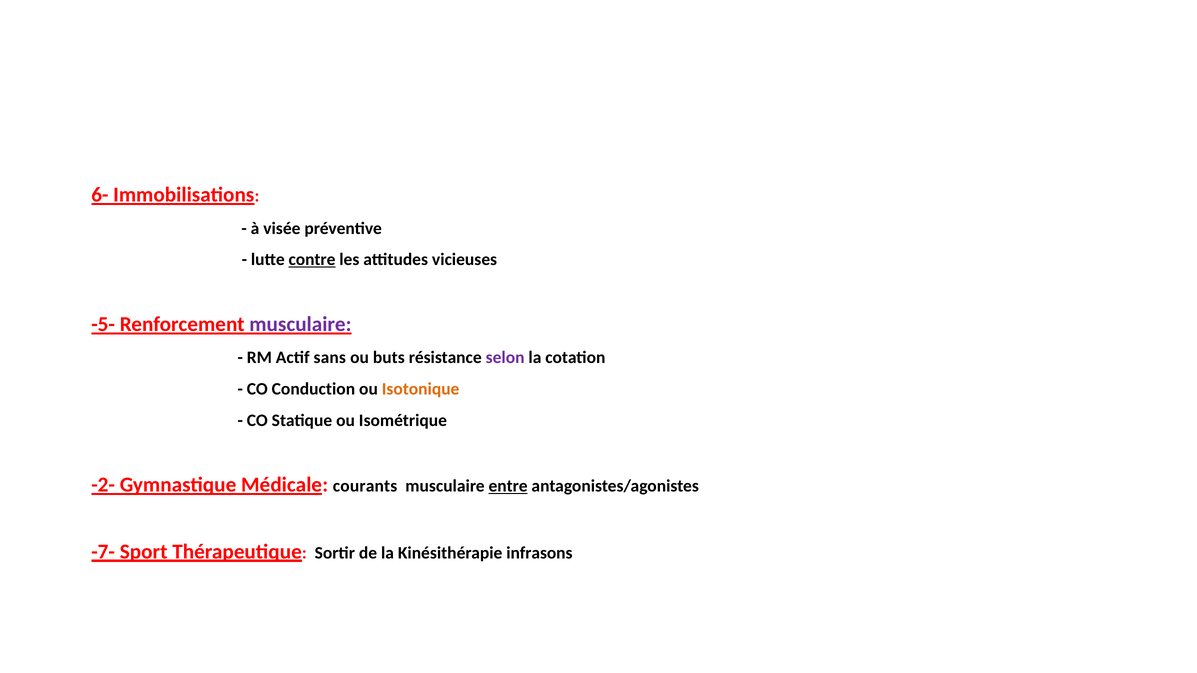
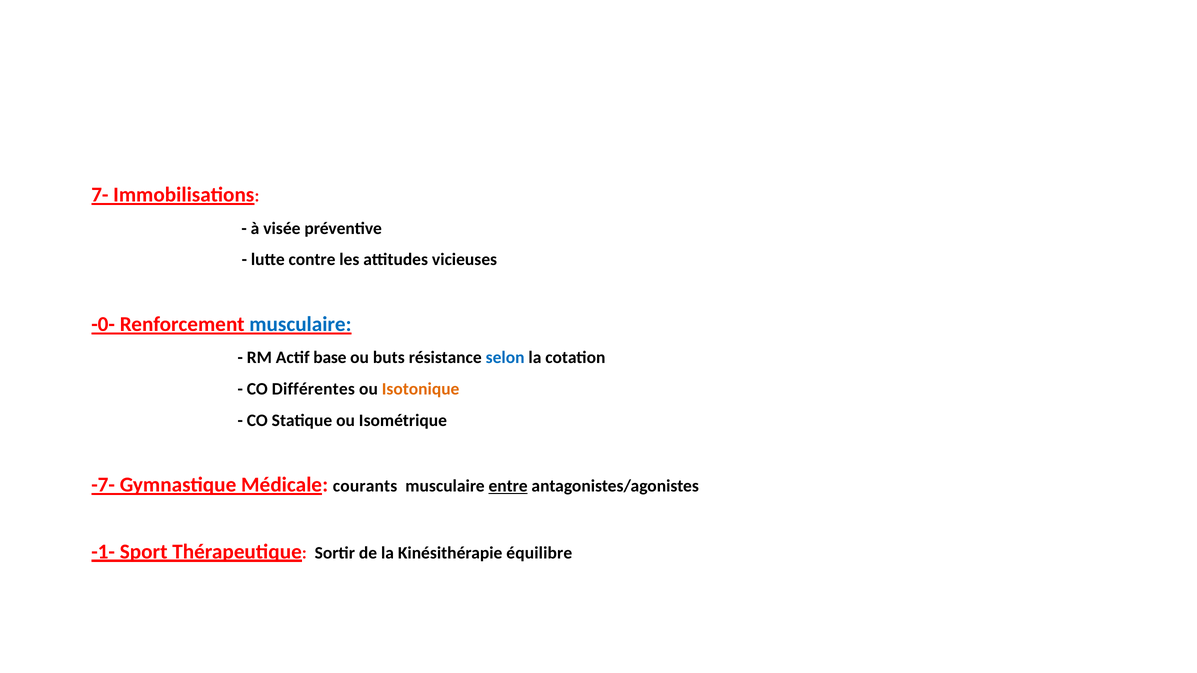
6-: 6- -> 7-
contre underline: present -> none
-5-: -5- -> -0-
musculaire at (300, 324) colour: purple -> blue
sans: sans -> base
selon colour: purple -> blue
Conduction: Conduction -> Différentes
-2-: -2- -> -7-
-7-: -7- -> -1-
infrasons: infrasons -> équilibre
